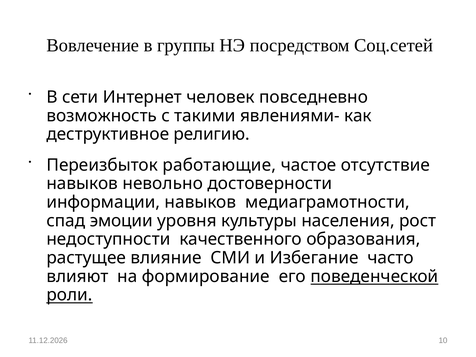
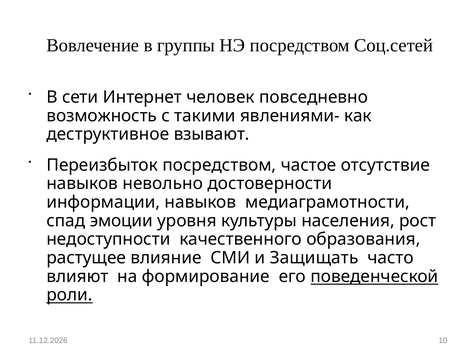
религию: религию -> взывают
Переизбыток работающие: работающие -> посредством
Избегание: Избегание -> Защищать
